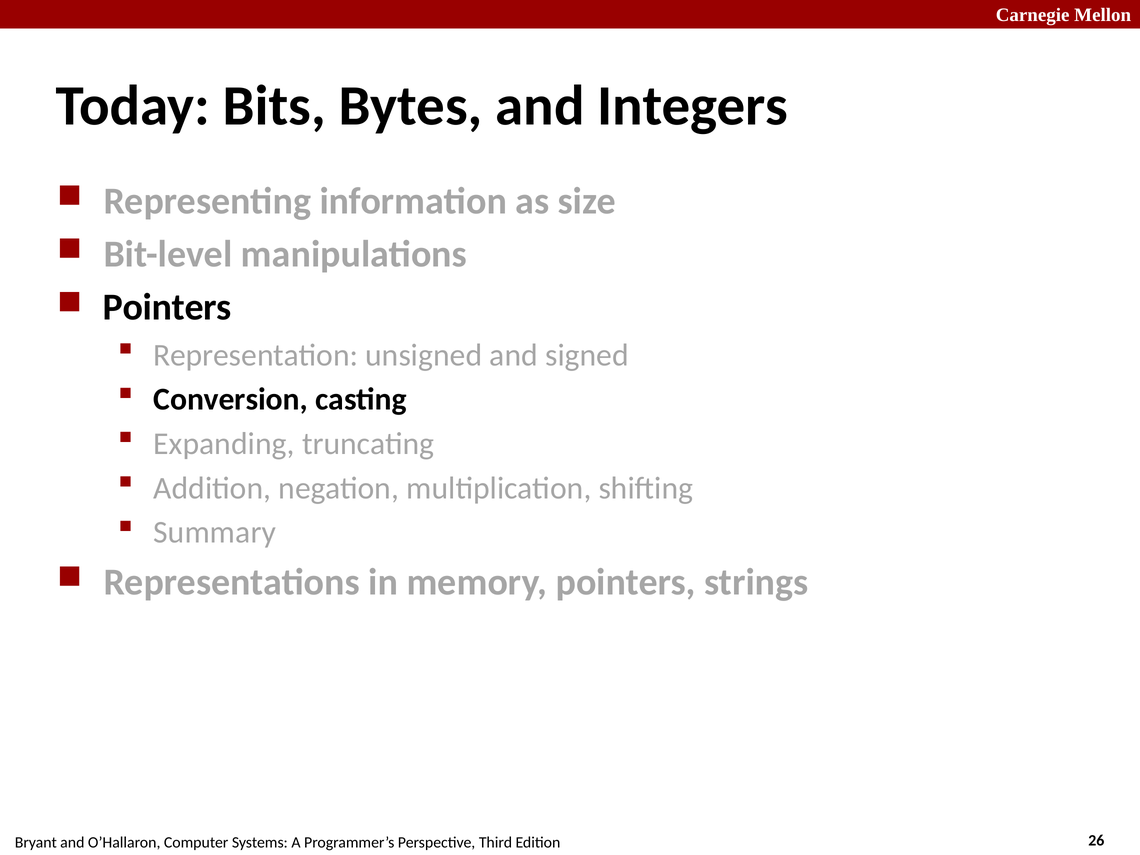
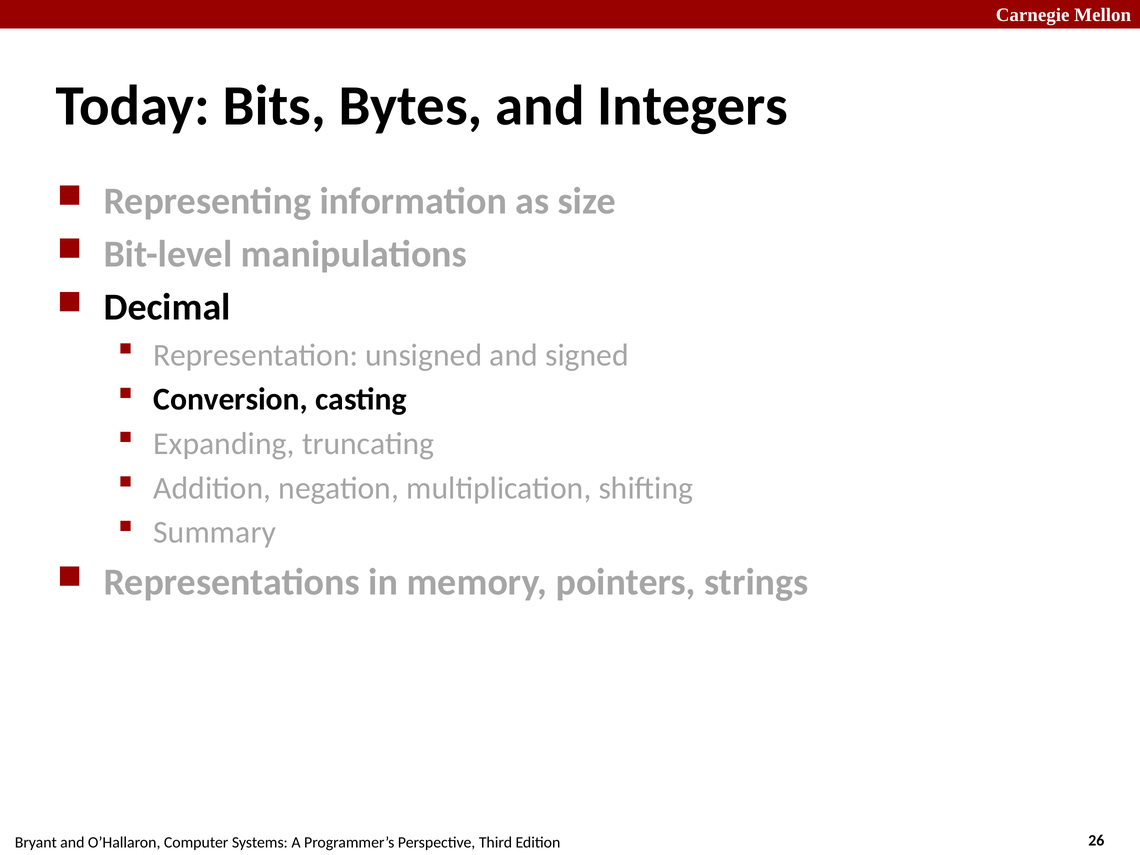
Pointers at (167, 307): Pointers -> Decimal
